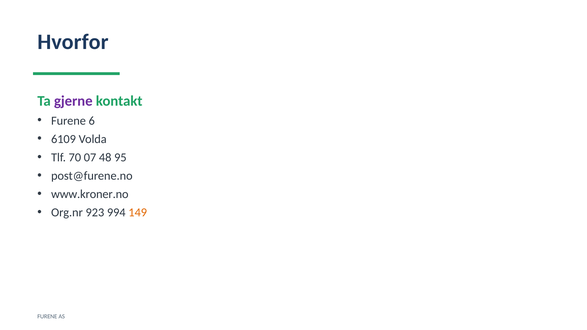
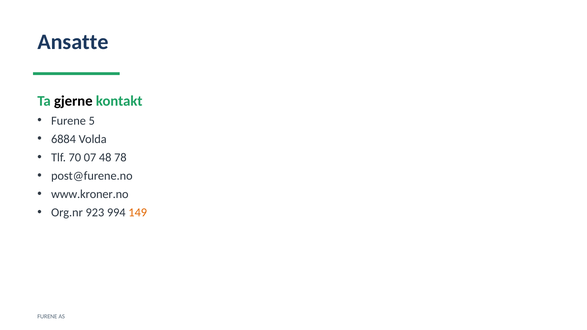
Hvorfor: Hvorfor -> Ansatte
gjerne colour: purple -> black
6: 6 -> 5
6109: 6109 -> 6884
95: 95 -> 78
